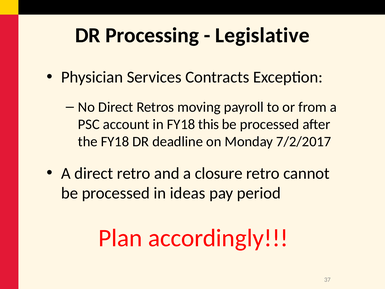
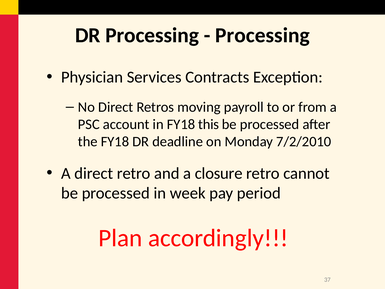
Legislative at (262, 35): Legislative -> Processing
7/2/2017: 7/2/2017 -> 7/2/2010
ideas: ideas -> week
